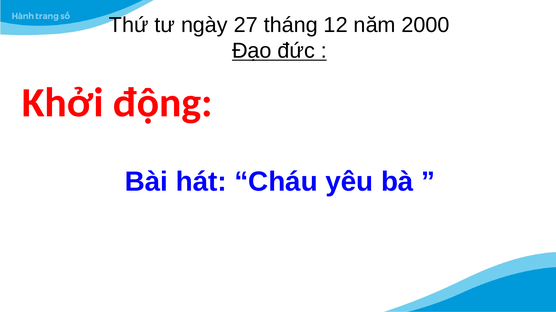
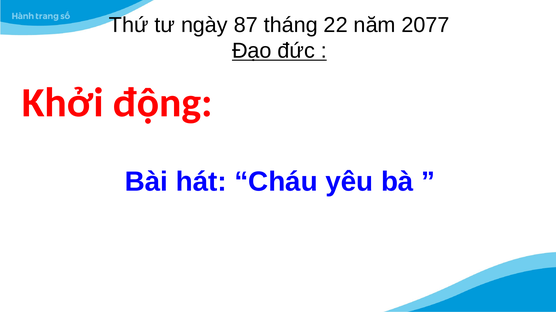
27: 27 -> 87
12: 12 -> 22
2000: 2000 -> 2077
